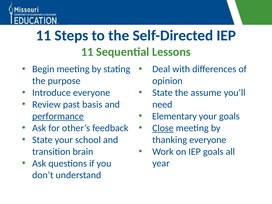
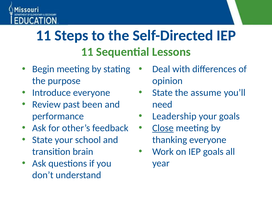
basis: basis -> been
Elementary: Elementary -> Leadership
performance underline: present -> none
